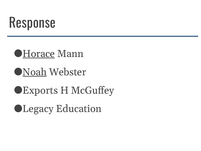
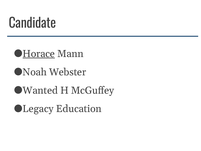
Response: Response -> Candidate
Noah underline: present -> none
Exports: Exports -> Wanted
